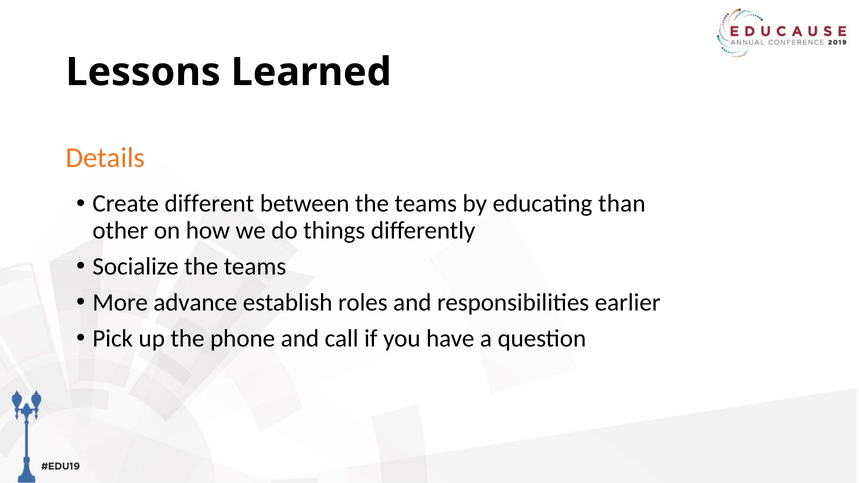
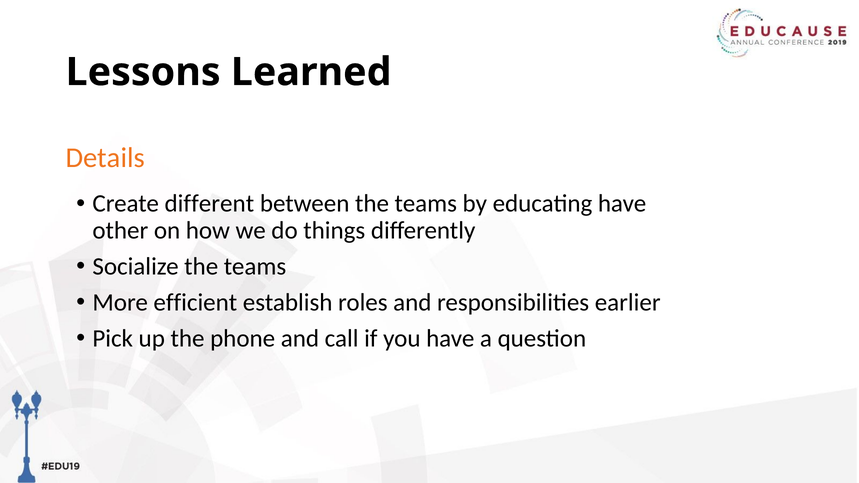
educating than: than -> have
advance: advance -> efficient
